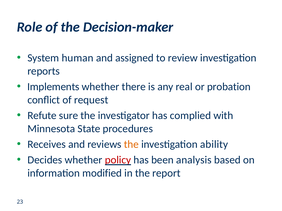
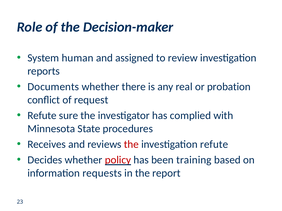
Implements: Implements -> Documents
the at (131, 145) colour: orange -> red
investigation ability: ability -> refute
analysis: analysis -> training
modified: modified -> requests
